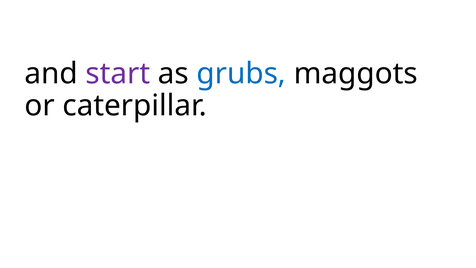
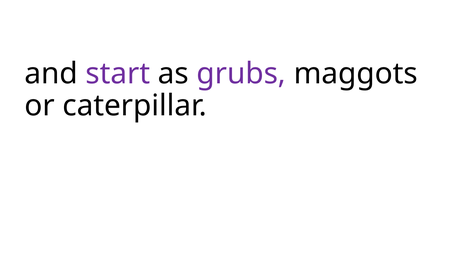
grubs colour: blue -> purple
